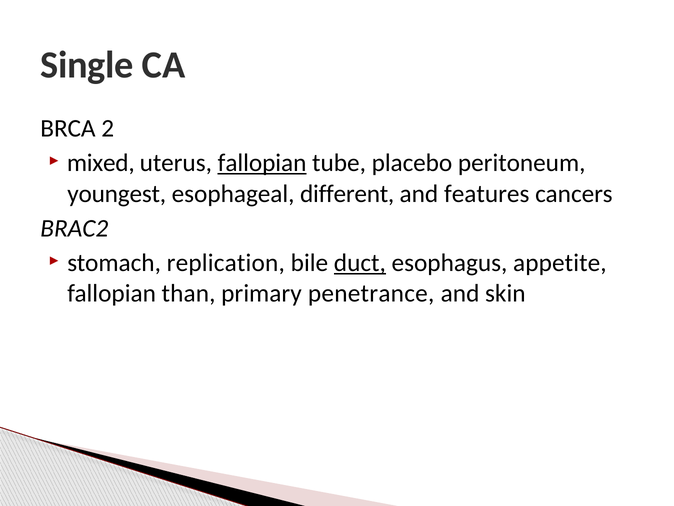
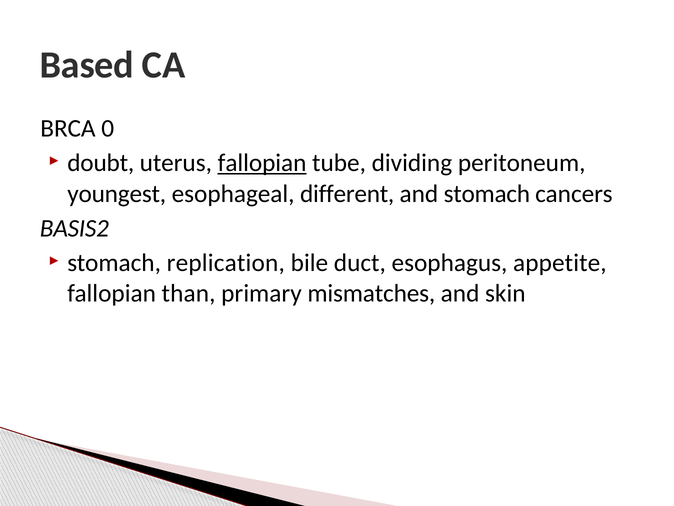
Single: Single -> Based
2: 2 -> 0
mixed: mixed -> doubt
placebo: placebo -> dividing
and features: features -> stomach
BRAC2: BRAC2 -> BASIS2
duct underline: present -> none
penetrance: penetrance -> mismatches
